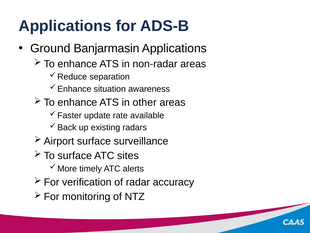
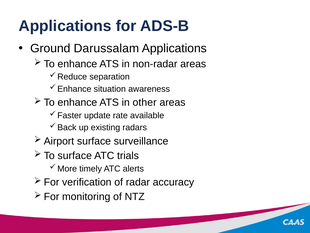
Banjarmasin: Banjarmasin -> Darussalam
sites: sites -> trials
